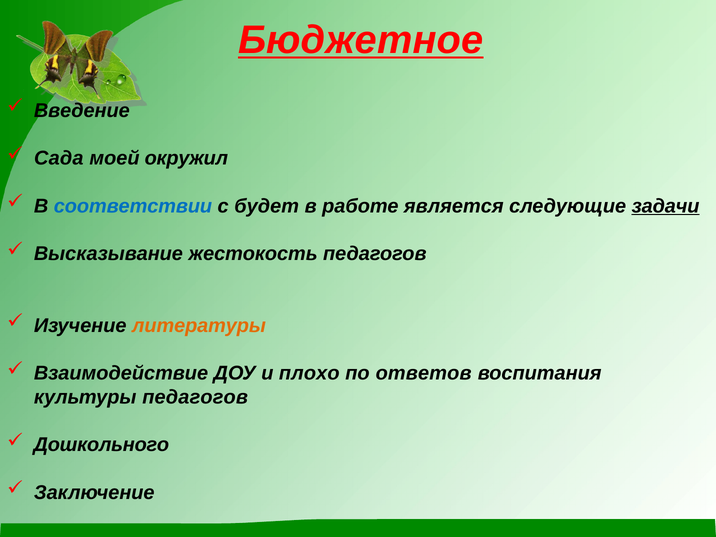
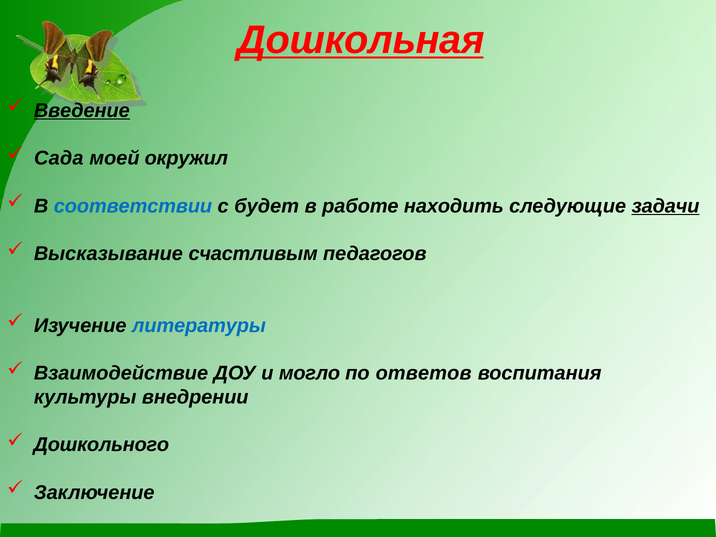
Бюджетное: Бюджетное -> Дошкольная
Введение underline: none -> present
является: является -> находить
жестокость: жестокость -> счастливым
литературы colour: orange -> blue
плохо: плохо -> могло
культуры педагогов: педагогов -> внедрении
